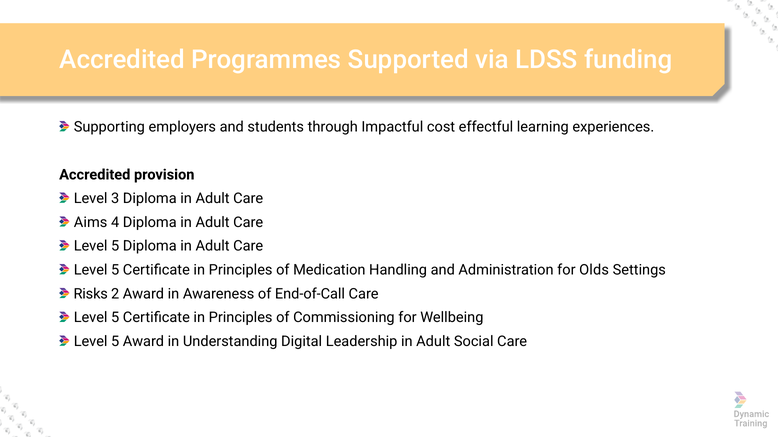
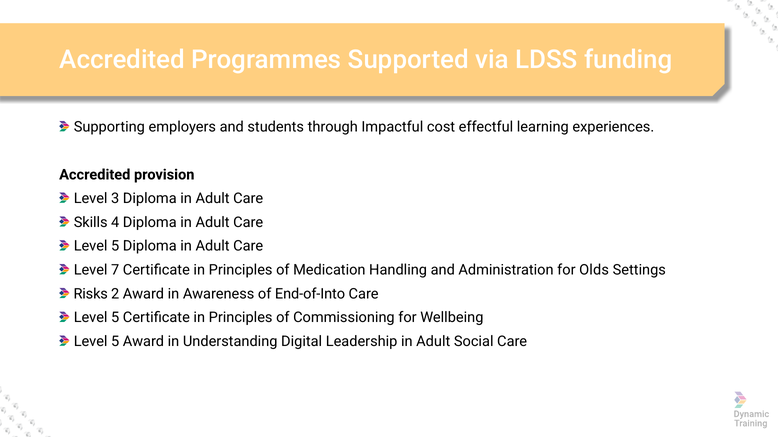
Aims: Aims -> Skills
5 at (115, 270): 5 -> 7
End-of-Call: End-of-Call -> End-of-Into
